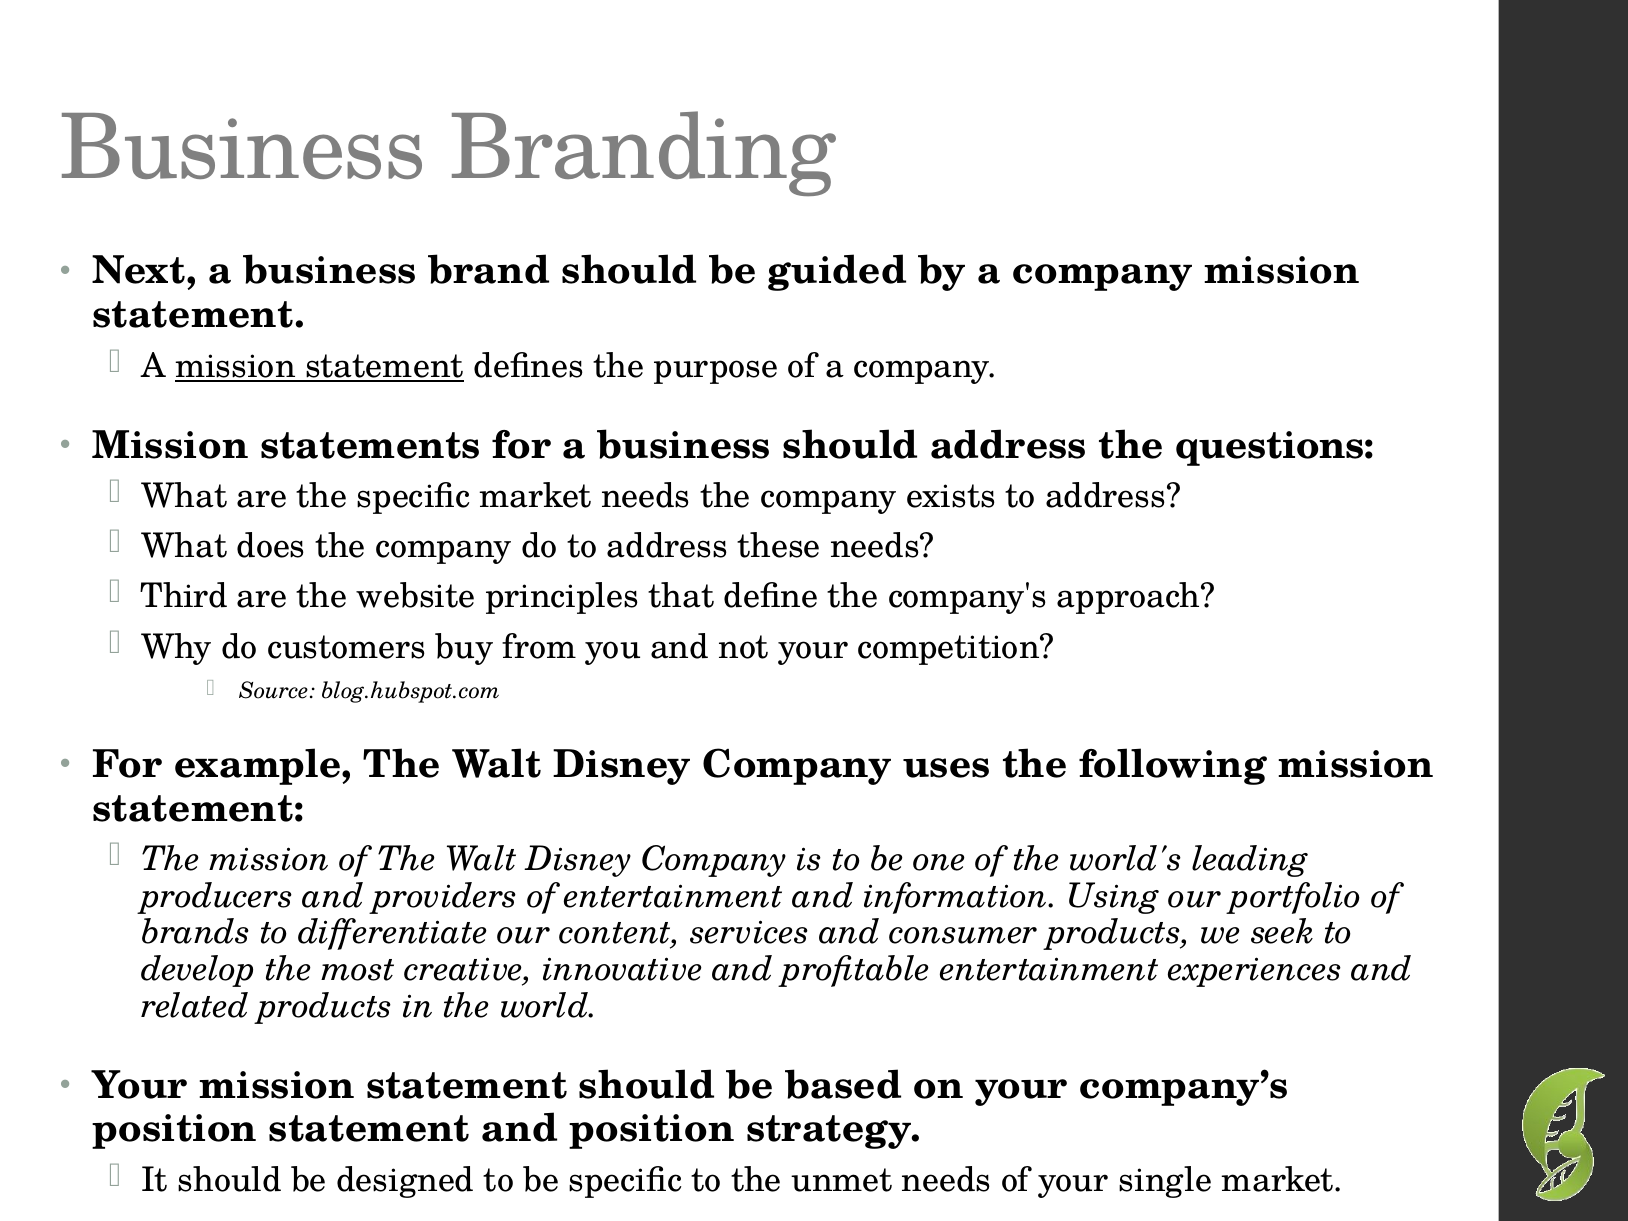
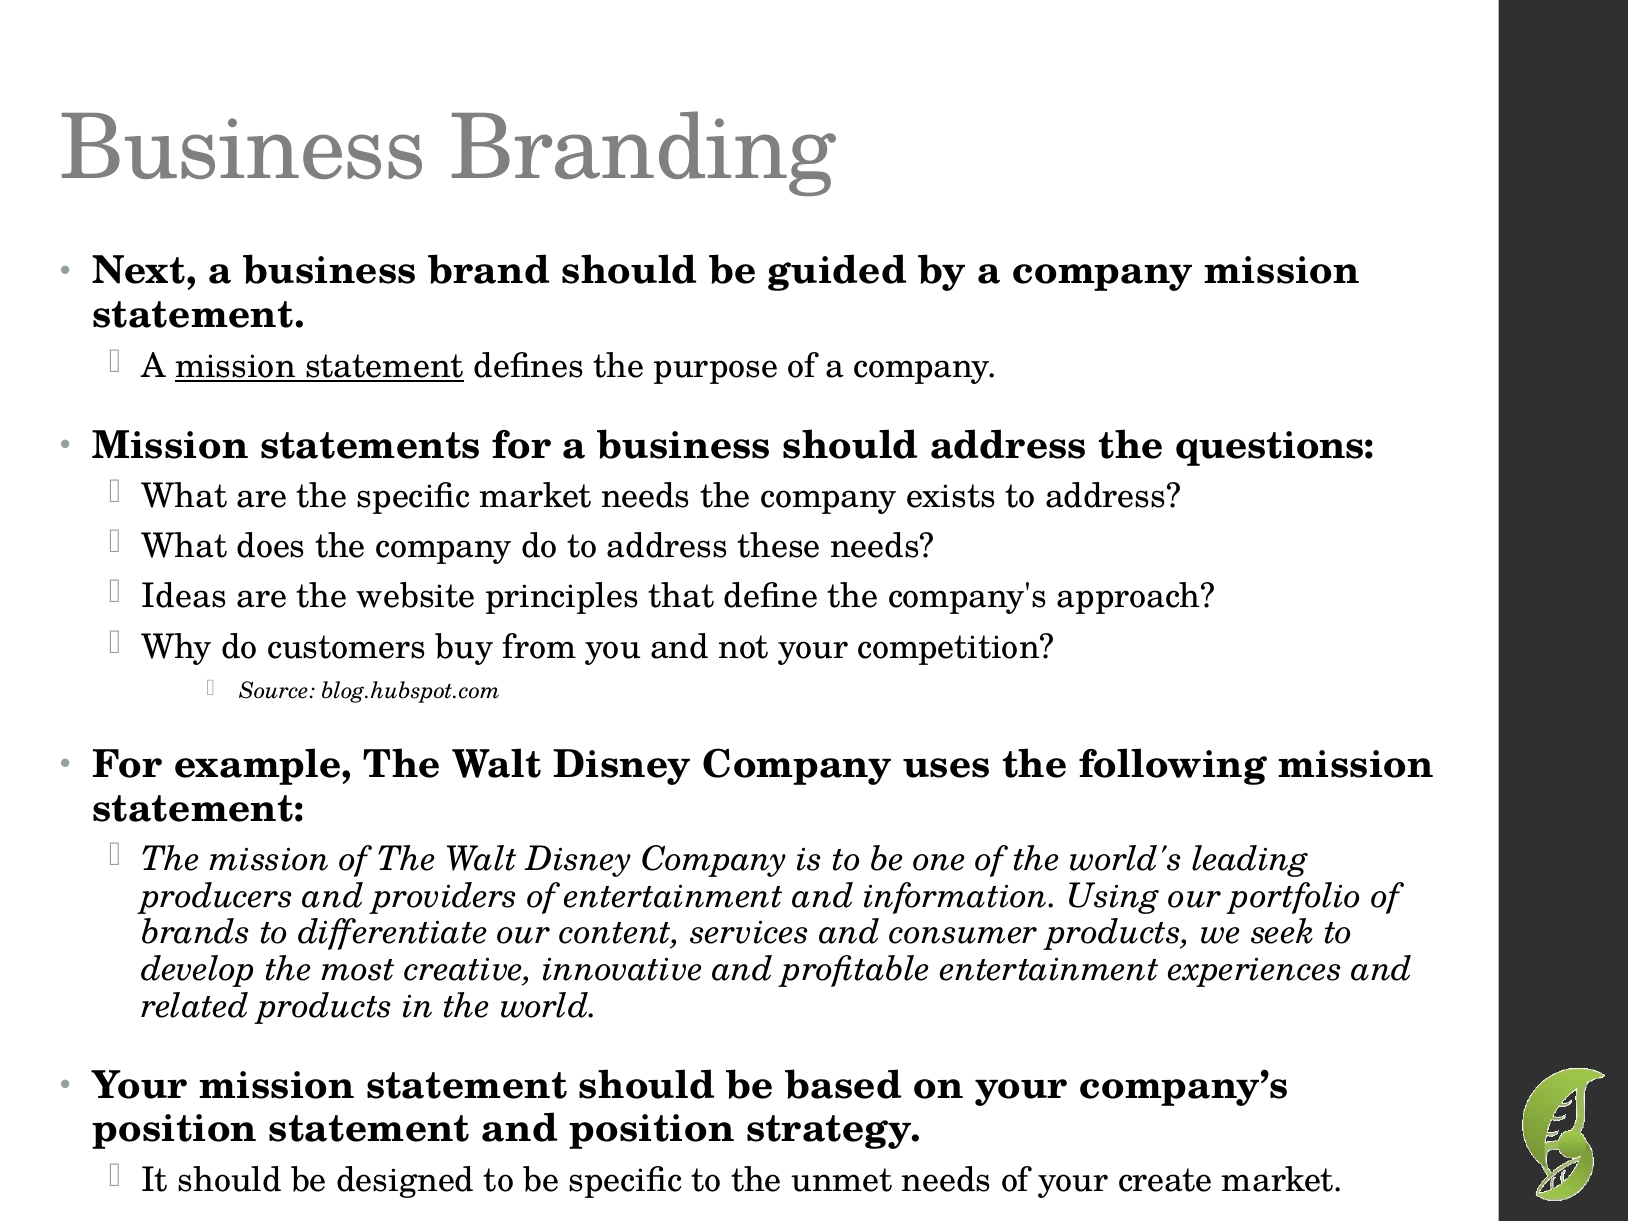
Third: Third -> Ideas
single: single -> create
